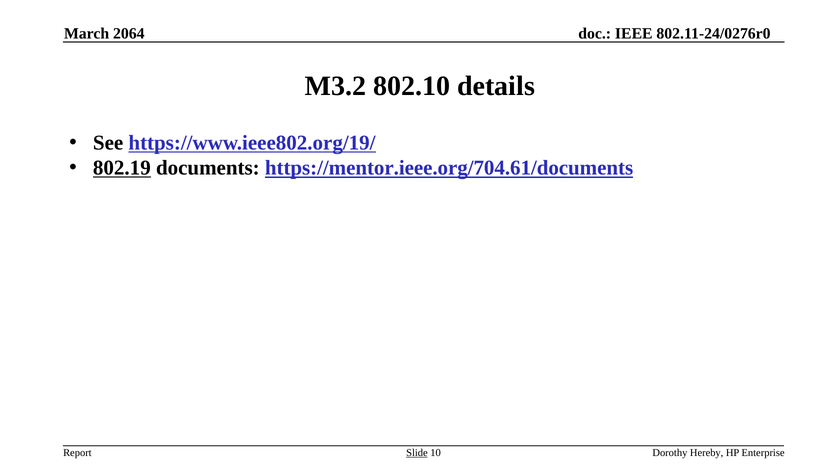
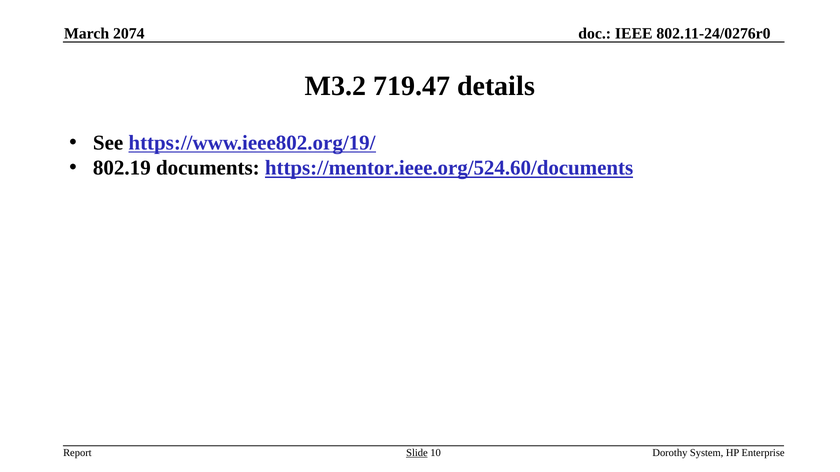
2064: 2064 -> 2074
802.10: 802.10 -> 719.47
802.19 underline: present -> none
https://mentor.ieee.org/704.61/documents: https://mentor.ieee.org/704.61/documents -> https://mentor.ieee.org/524.60/documents
Hereby: Hereby -> System
